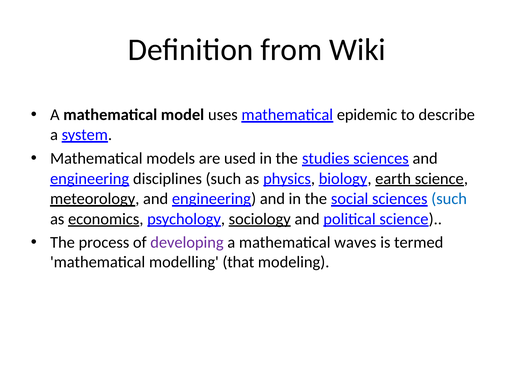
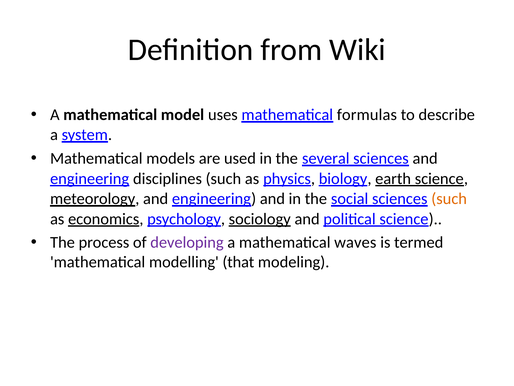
epidemic: epidemic -> formulas
studies: studies -> several
such at (449, 199) colour: blue -> orange
